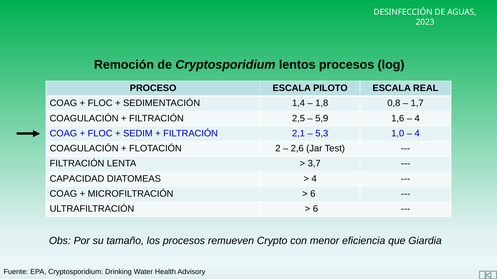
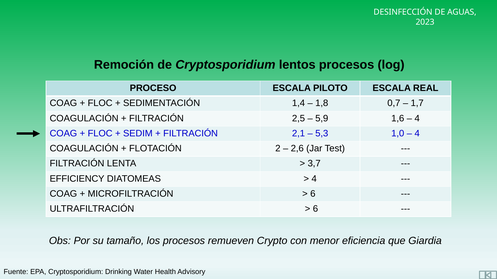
0,8: 0,8 -> 0,7
CAPACIDAD: CAPACIDAD -> EFFICIENCY
